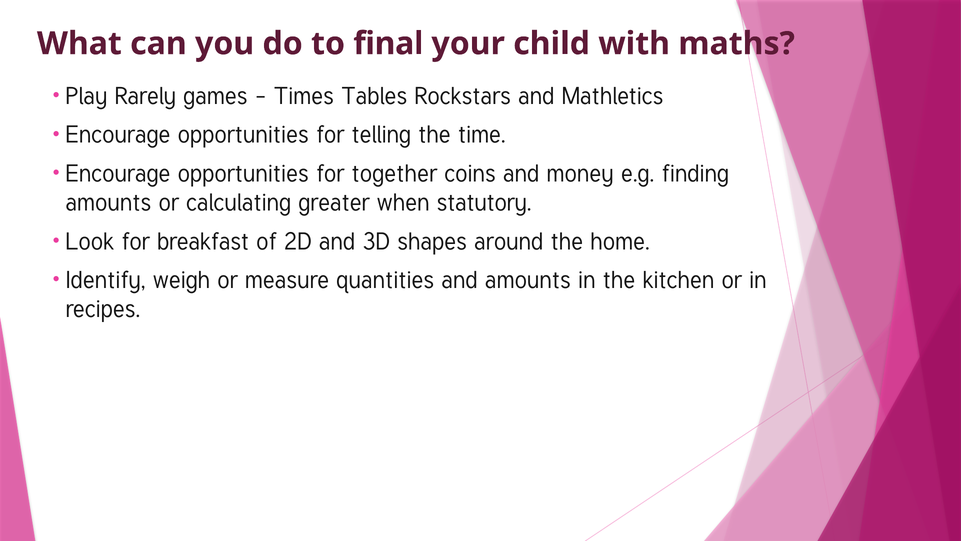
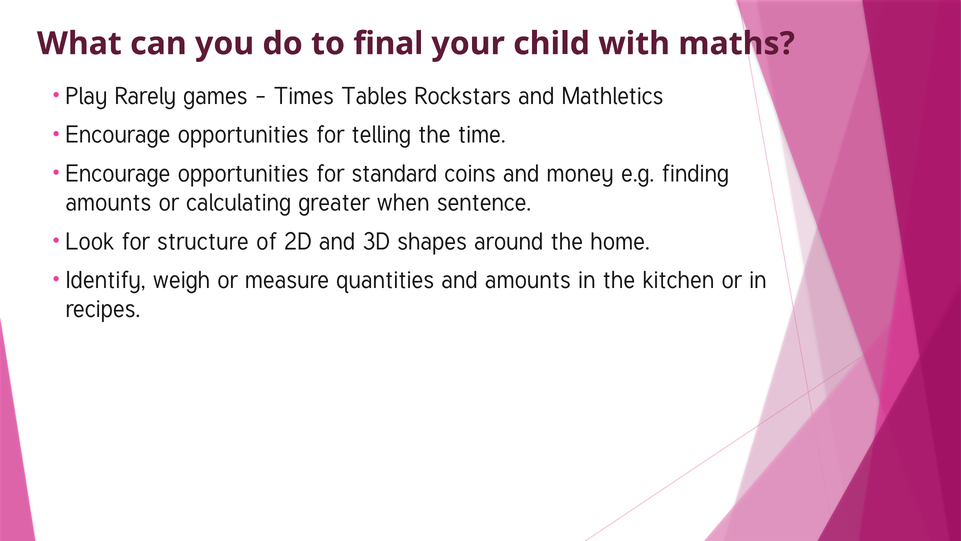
together: together -> standard
statutory: statutory -> sentence
breakfast: breakfast -> structure
